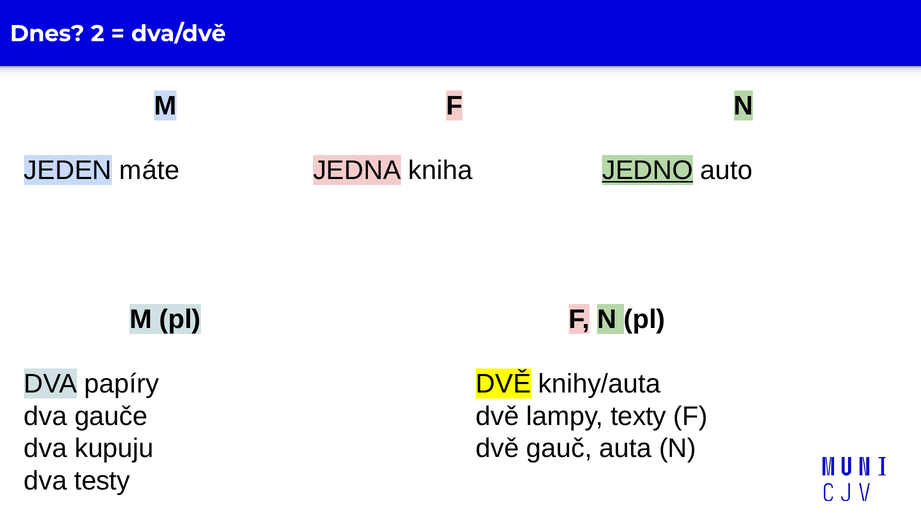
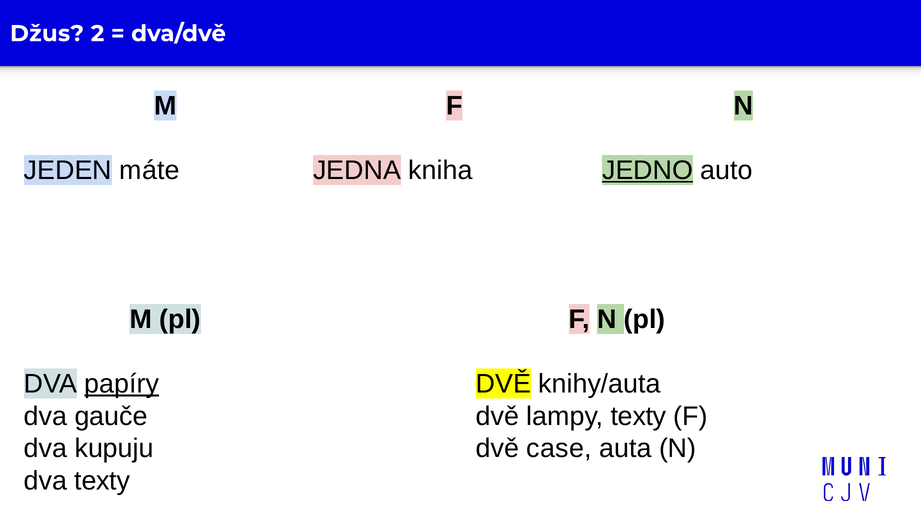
Dnes: Dnes -> Džus
papíry underline: none -> present
gauč: gauč -> case
dva testy: testy -> texty
